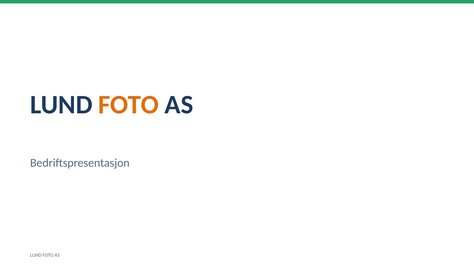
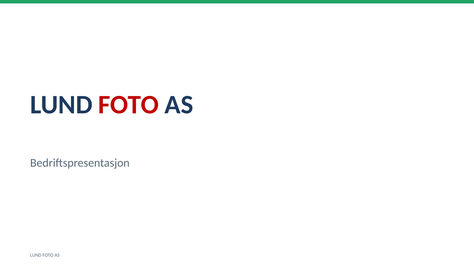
FOTO at (129, 105) colour: orange -> red
